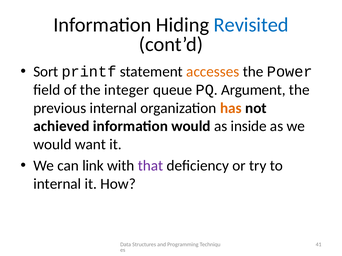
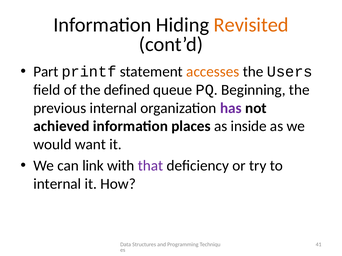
Revisited colour: blue -> orange
Sort: Sort -> Part
Power: Power -> Users
integer: integer -> defined
Argument: Argument -> Beginning
has colour: orange -> purple
information would: would -> places
